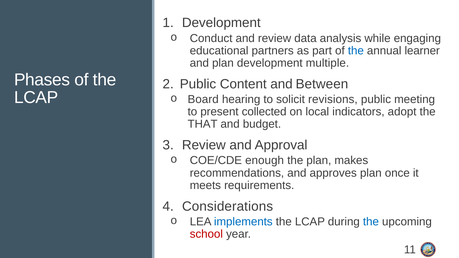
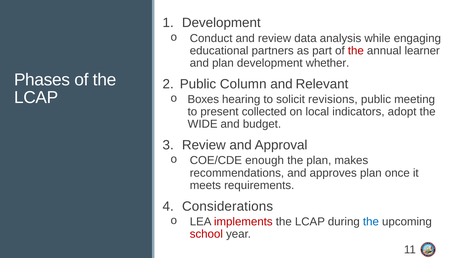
the at (356, 51) colour: blue -> red
multiple: multiple -> whether
Content: Content -> Column
Between: Between -> Relevant
Board: Board -> Boxes
THAT: THAT -> WIDE
implements colour: blue -> red
